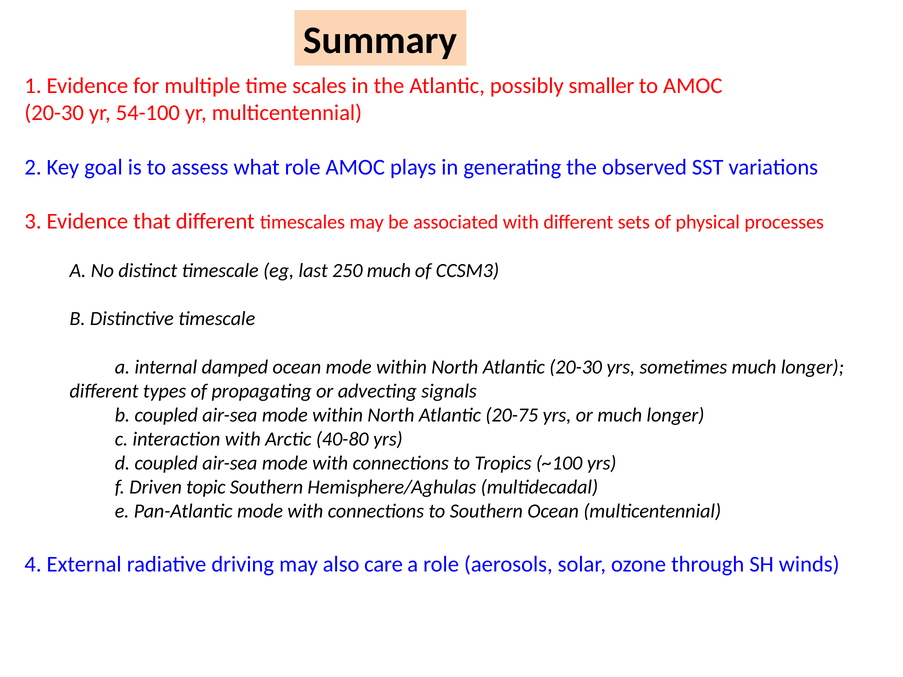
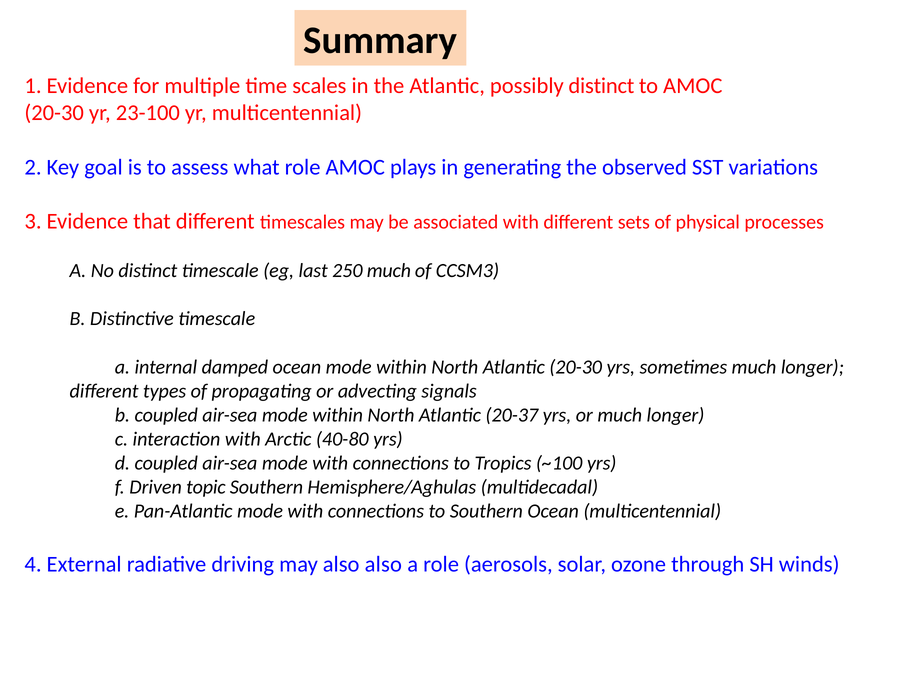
possibly smaller: smaller -> distinct
54-100: 54-100 -> 23-100
20-75: 20-75 -> 20-37
also care: care -> also
